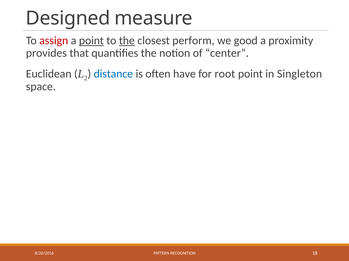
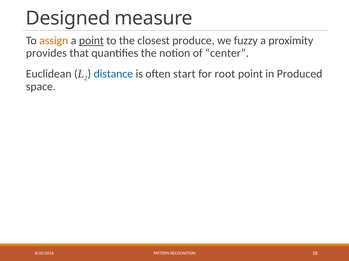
assign colour: red -> orange
the at (127, 41) underline: present -> none
perform: perform -> produce
good: good -> fuzzy
have: have -> start
Singleton: Singleton -> Produced
